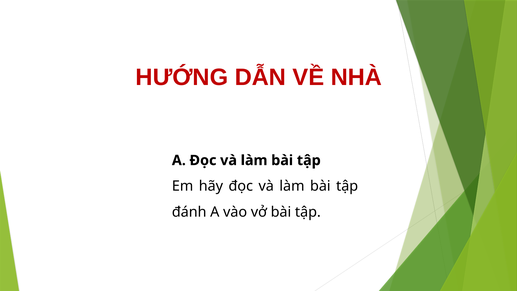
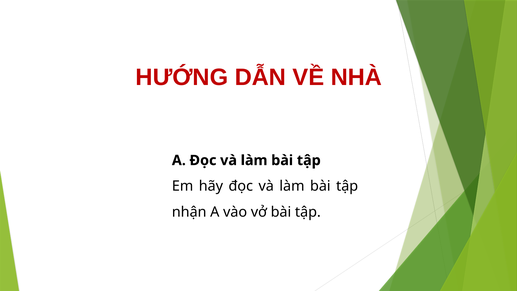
đánh: đánh -> nhận
